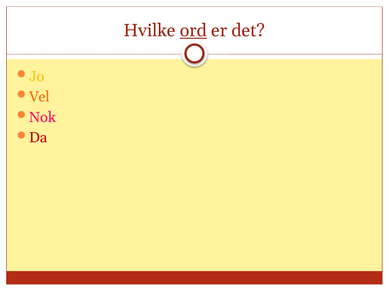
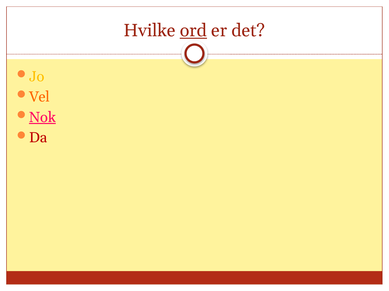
Nok underline: none -> present
